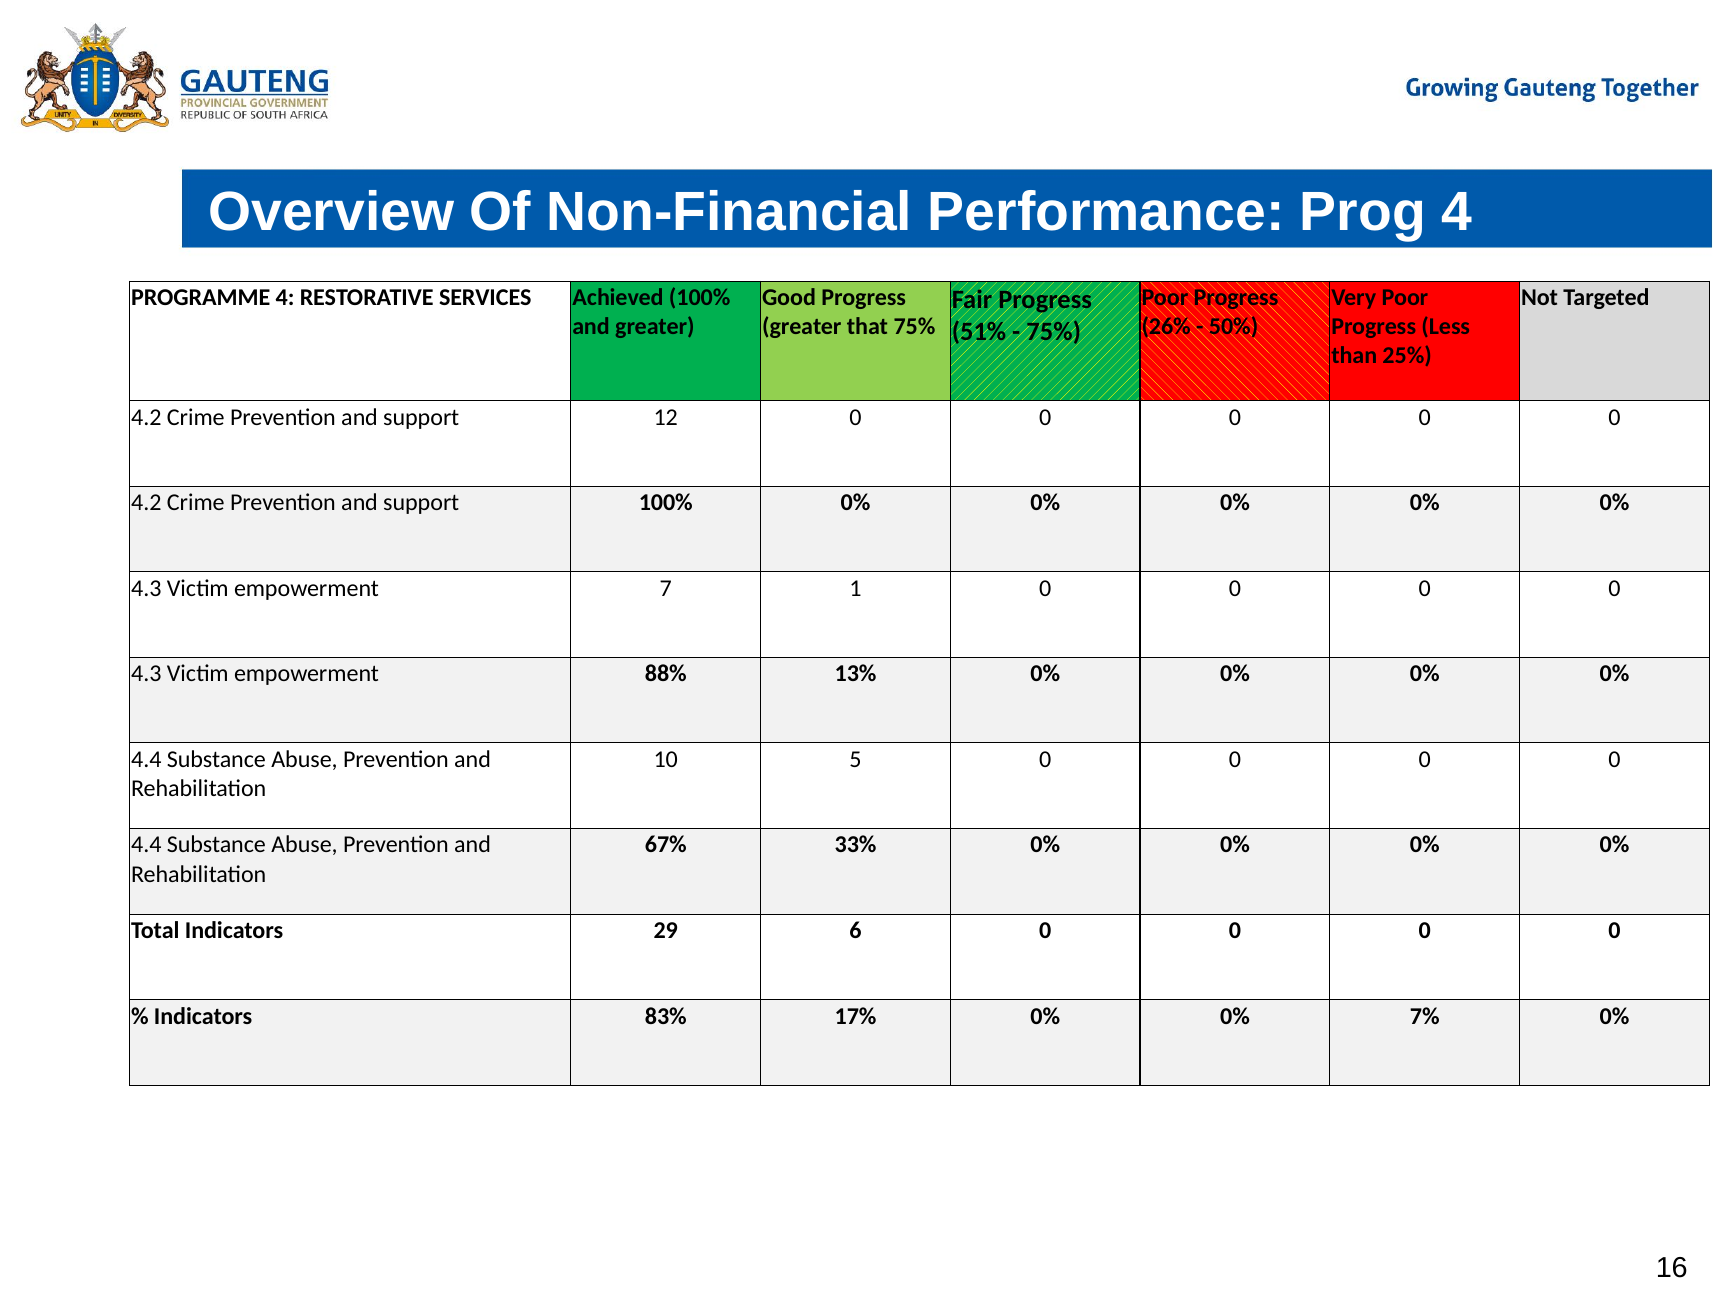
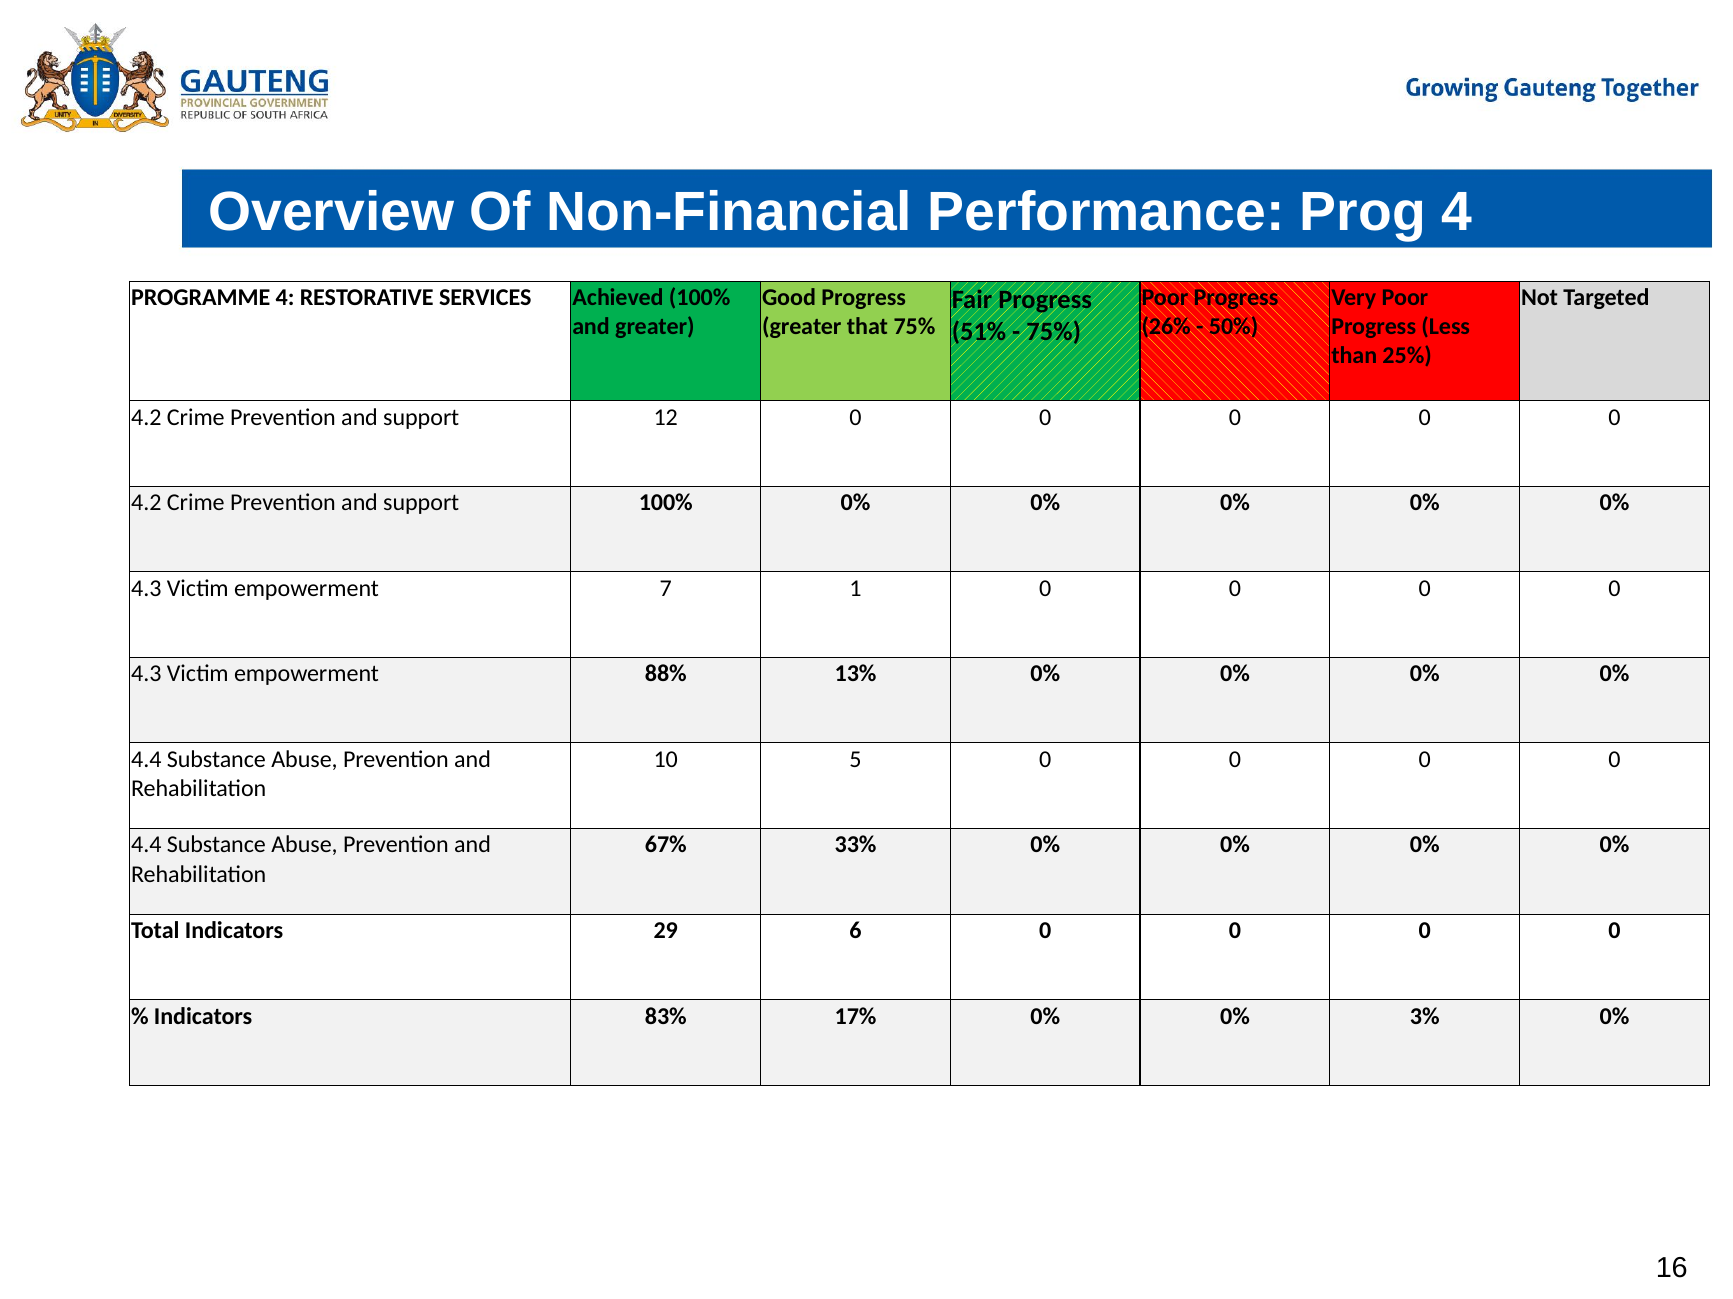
7%: 7% -> 3%
